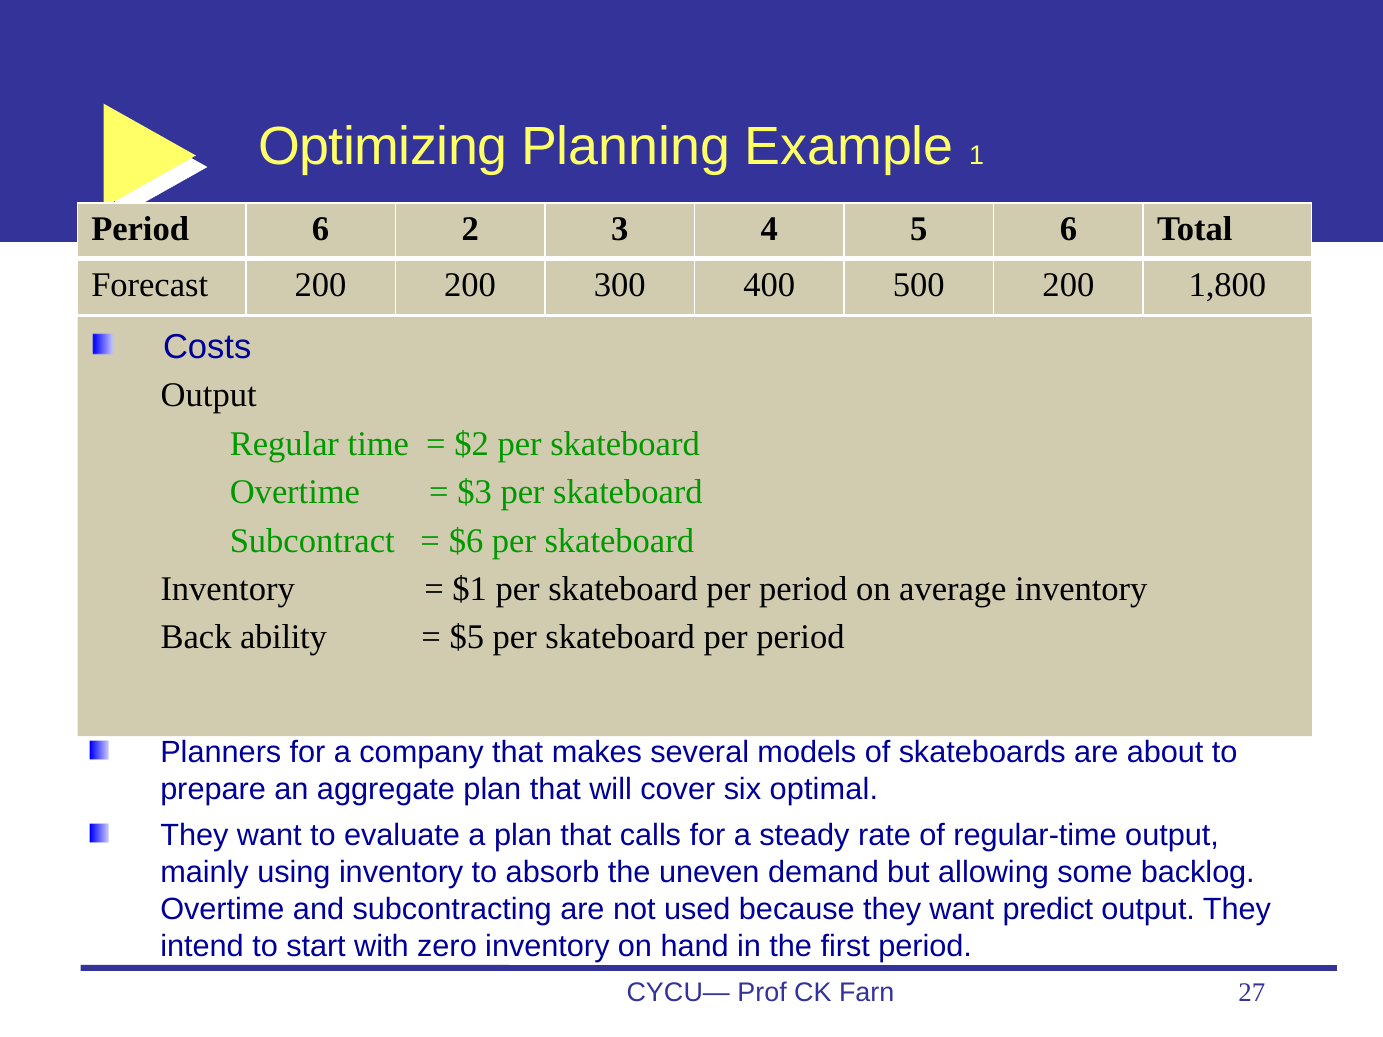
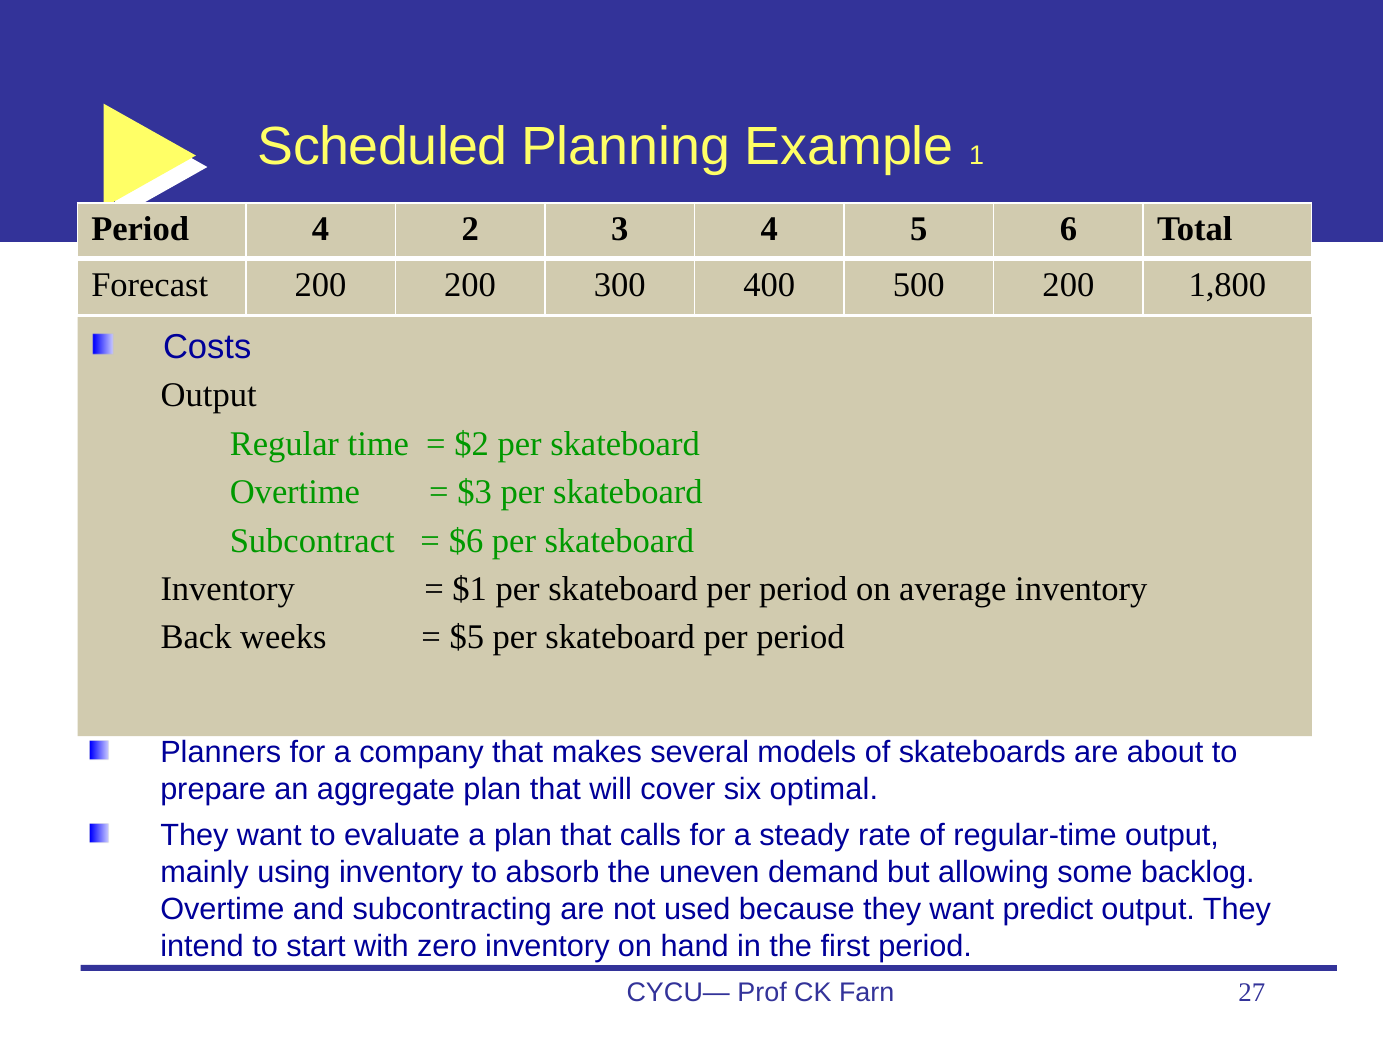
Optimizing: Optimizing -> Scheduled
Period 6: 6 -> 4
ability: ability -> weeks
